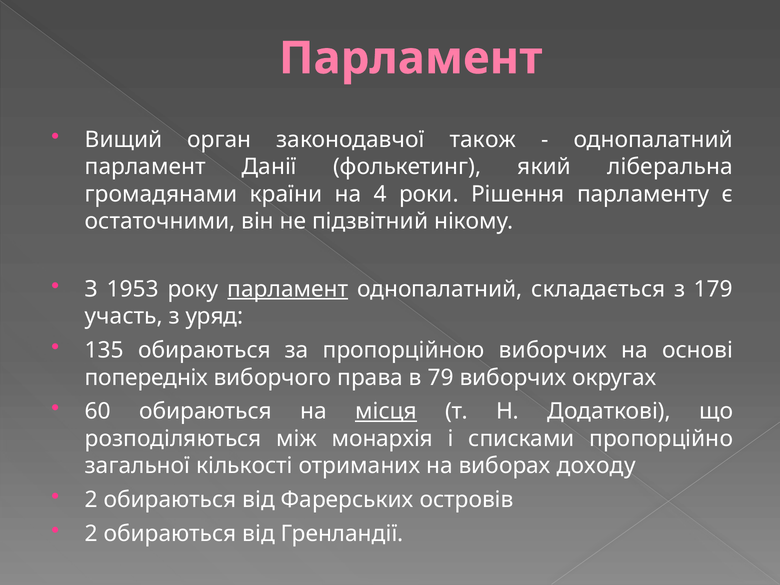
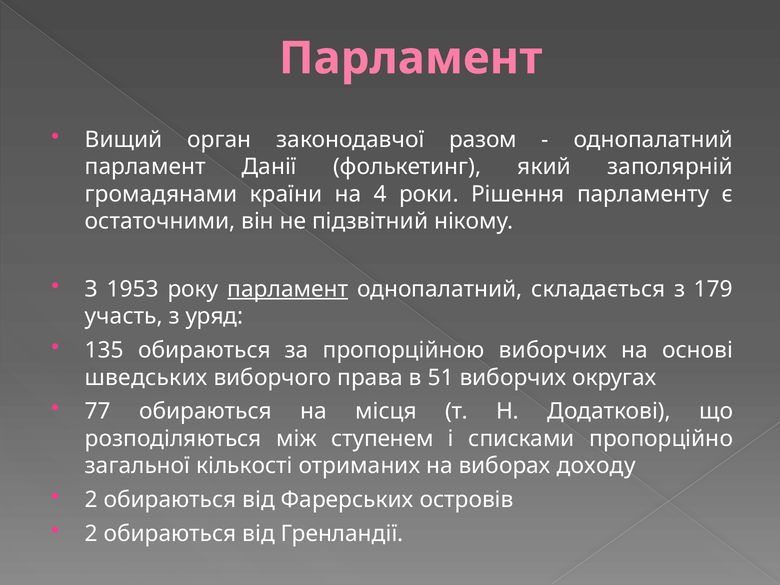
також: також -> разом
ліберальна: ліберальна -> заполярній
попередніх: попередніх -> шведських
79: 79 -> 51
60: 60 -> 77
місця underline: present -> none
монархія: монархія -> ступенем
